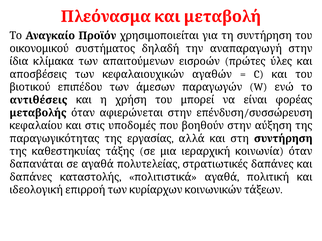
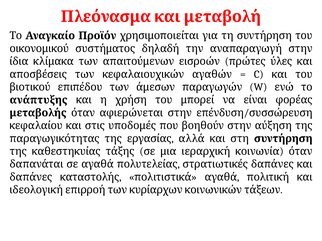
αντιθέσεις: αντιθέσεις -> ανάπτυξης
